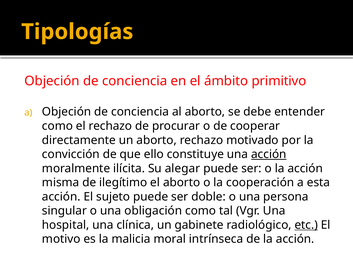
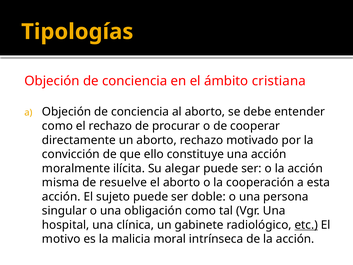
primitivo: primitivo -> cristiana
acción at (269, 154) underline: present -> none
ilegítimo: ilegítimo -> resuelve
